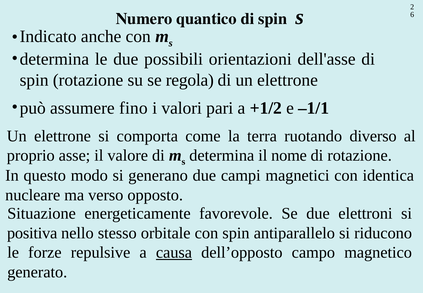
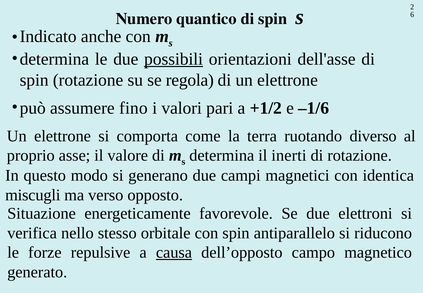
possibili underline: none -> present
–1/1: –1/1 -> –1/6
nome: nome -> inerti
nucleare: nucleare -> miscugli
positiva: positiva -> verifica
